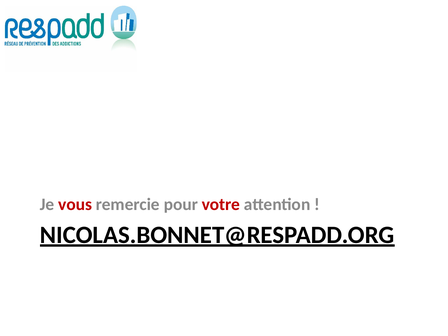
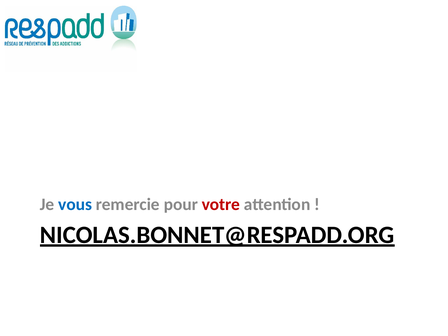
vous colour: red -> blue
